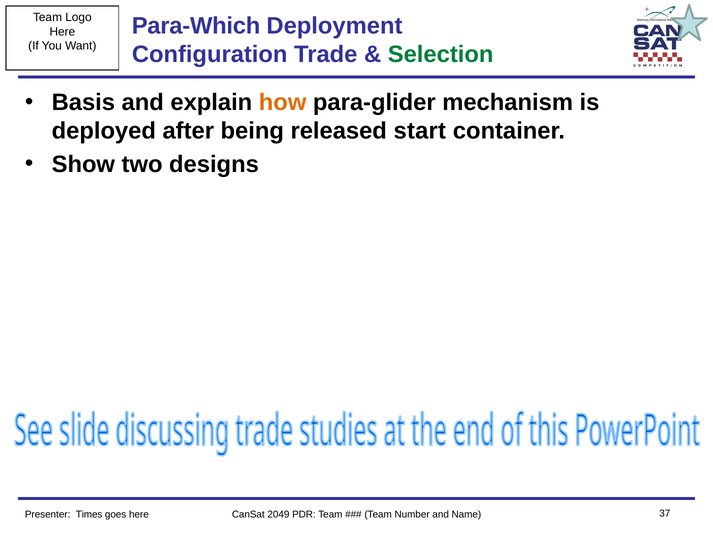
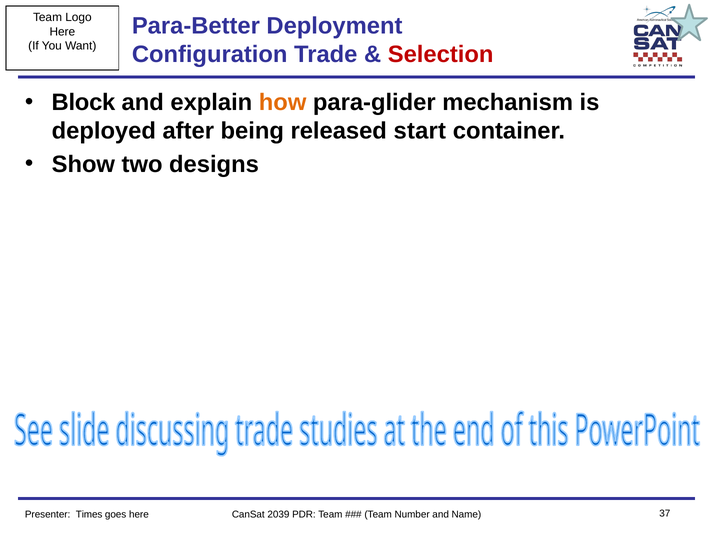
Para-Which: Para-Which -> Para-Better
Selection colour: green -> red
Basis: Basis -> Block
2049: 2049 -> 2039
